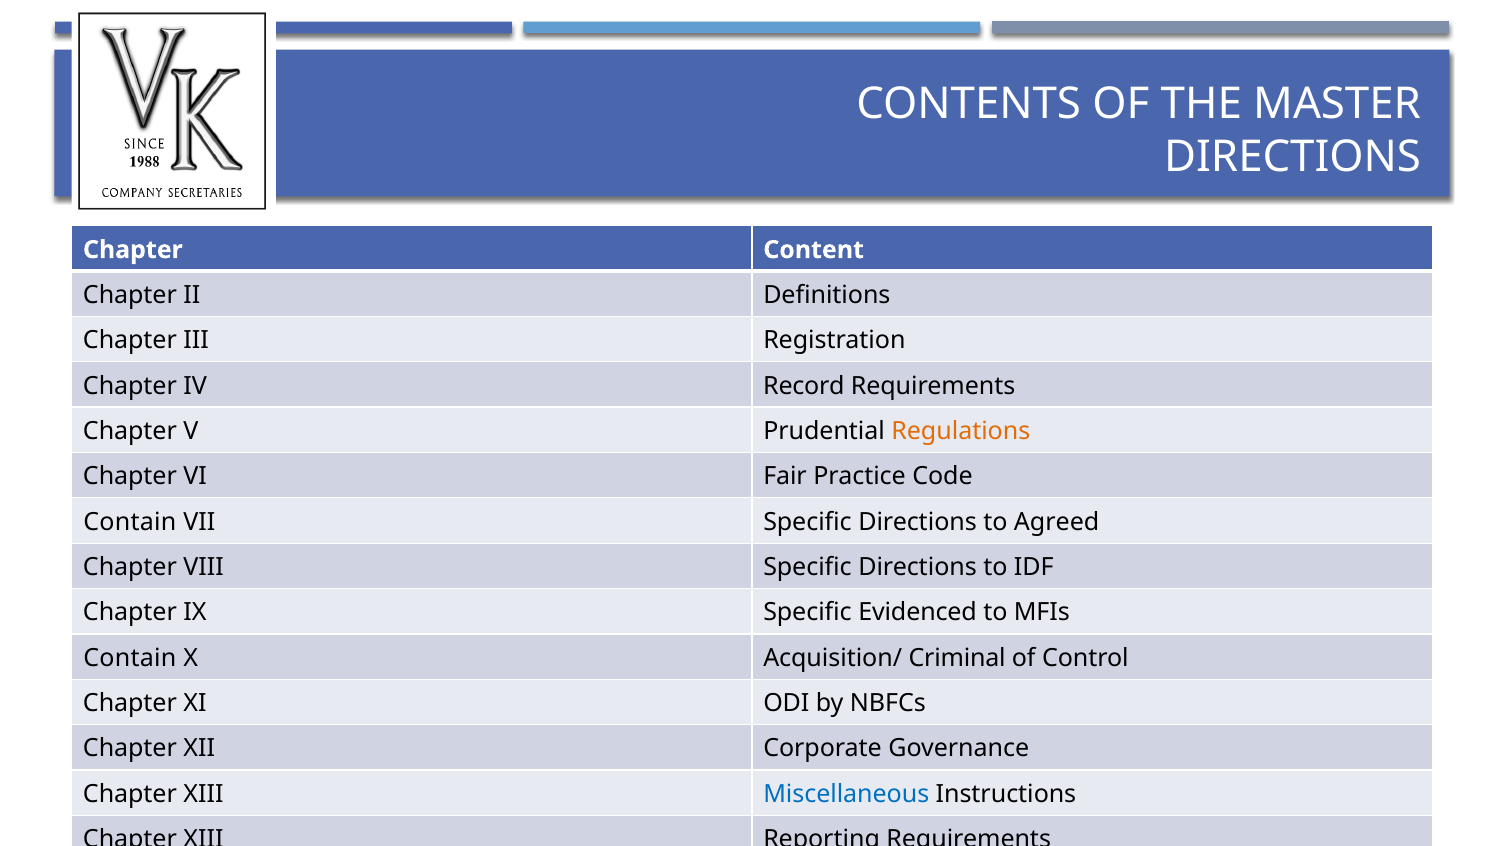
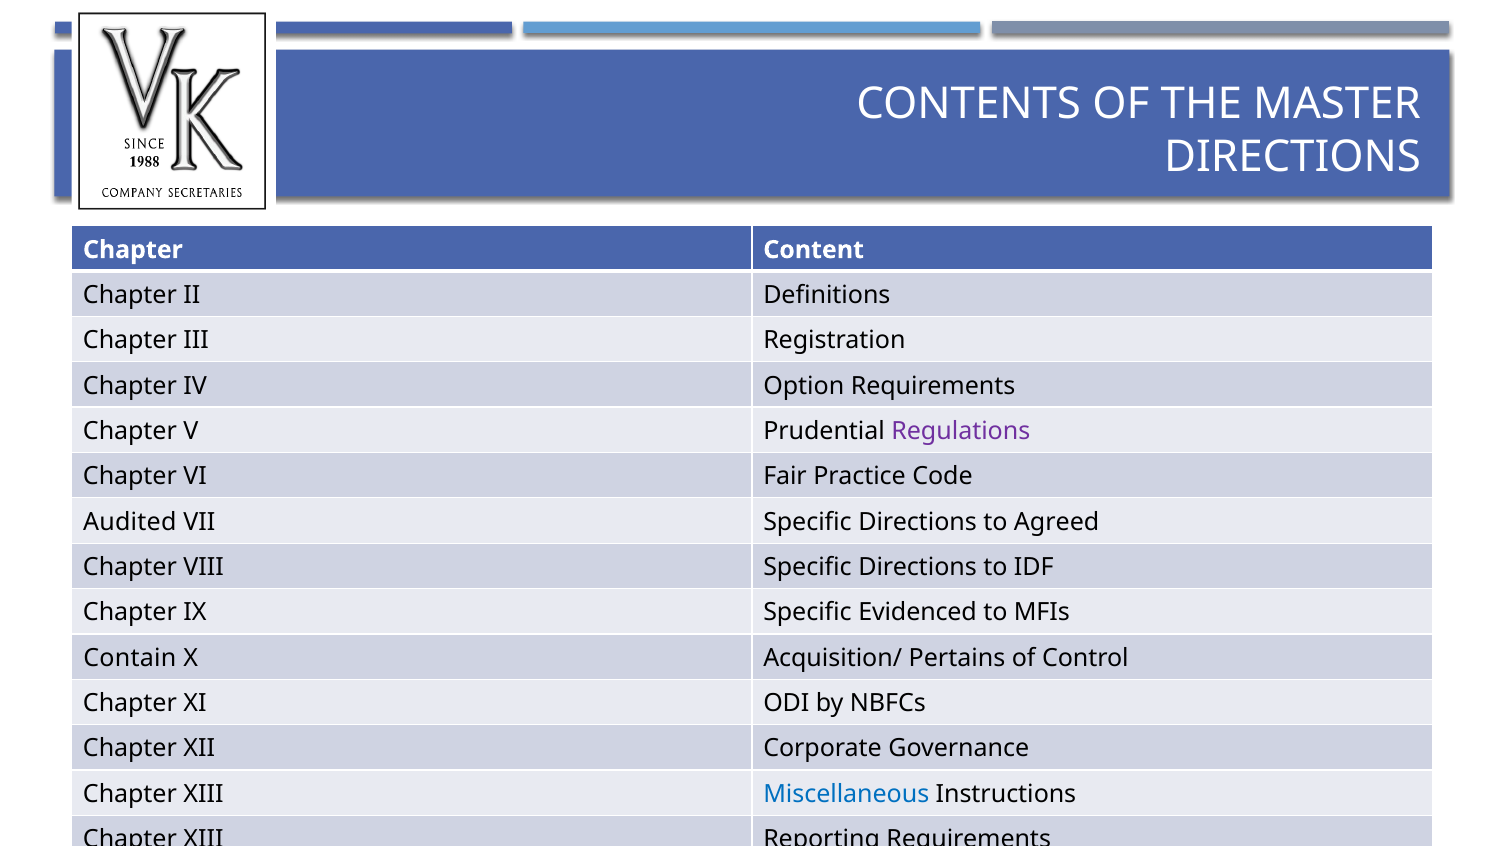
Record: Record -> Option
Regulations colour: orange -> purple
Contain at (130, 522): Contain -> Audited
Criminal: Criminal -> Pertains
